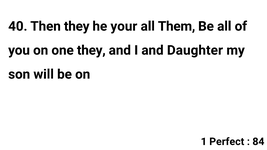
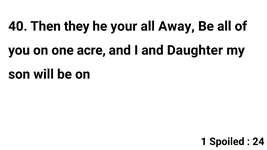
Them: Them -> Away
one they: they -> acre
Perfect: Perfect -> Spoiled
84: 84 -> 24
